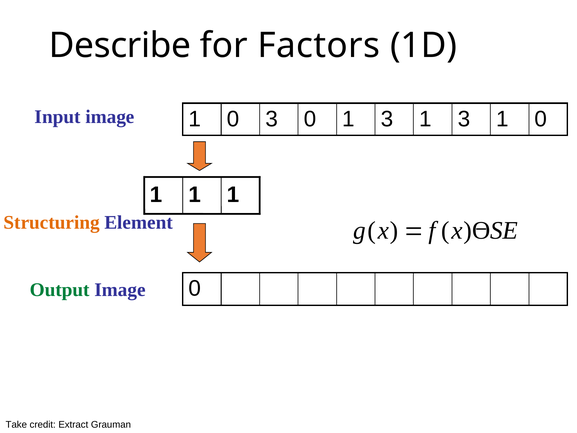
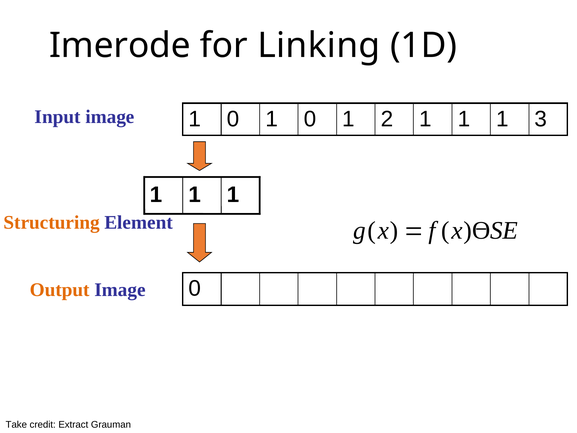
Describe: Describe -> Imerode
Factors: Factors -> Linking
3 at (272, 119): 3 -> 1
0 1 3: 3 -> 2
3 at (464, 119): 3 -> 1
0 at (541, 119): 0 -> 3
Output colour: green -> orange
